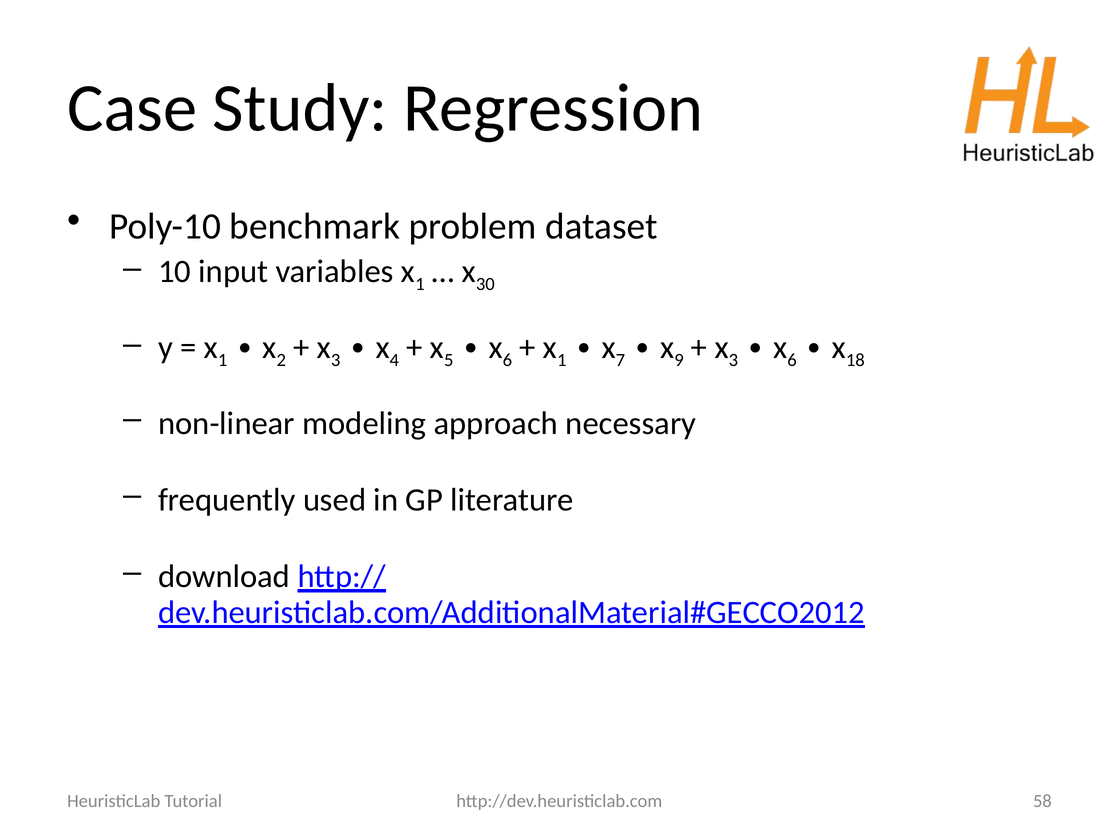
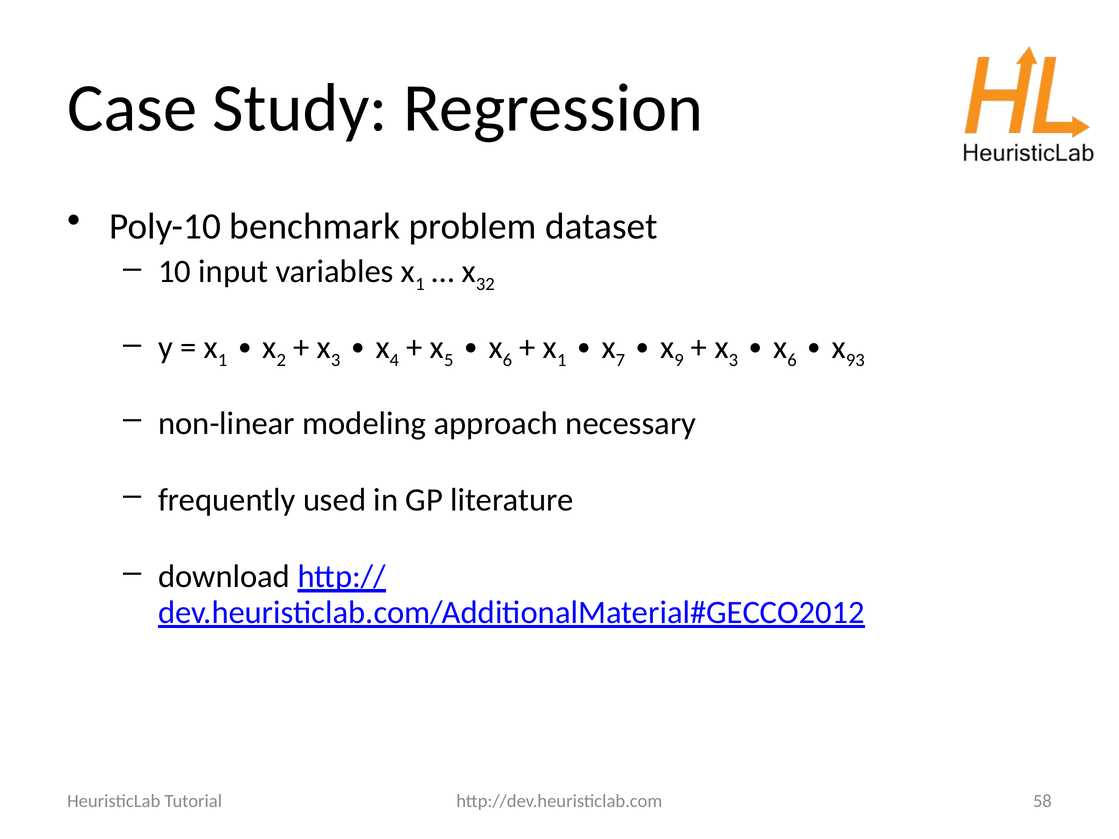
30: 30 -> 32
18: 18 -> 93
